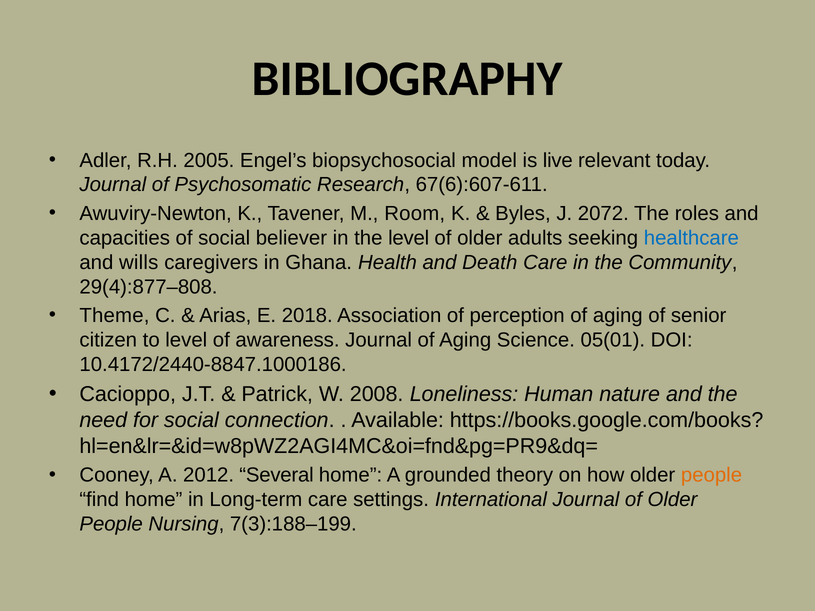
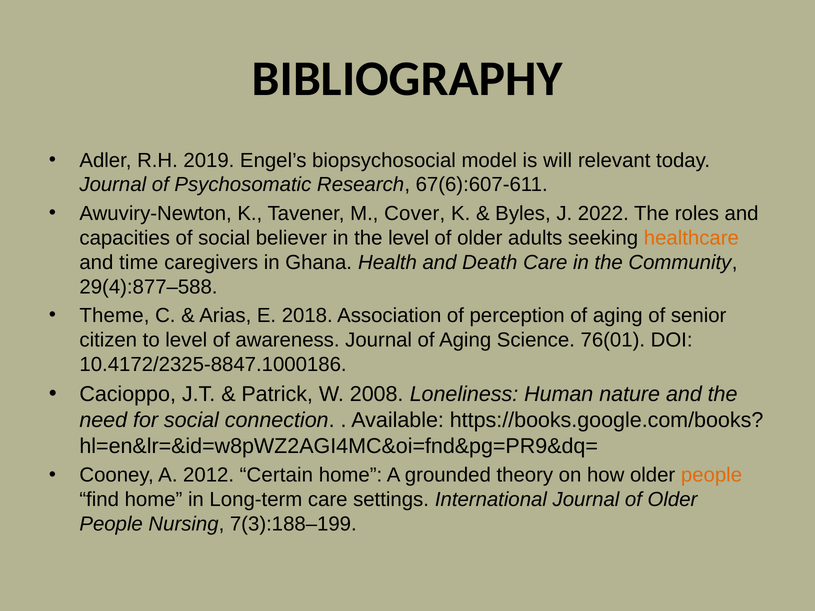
2005: 2005 -> 2019
live: live -> will
Room: Room -> Cover
2072: 2072 -> 2022
healthcare colour: blue -> orange
wills: wills -> time
29(4):877–808: 29(4):877–808 -> 29(4):877–588
05(01: 05(01 -> 76(01
10.4172/2440-8847.1000186: 10.4172/2440-8847.1000186 -> 10.4172/2325-8847.1000186
Several: Several -> Certain
